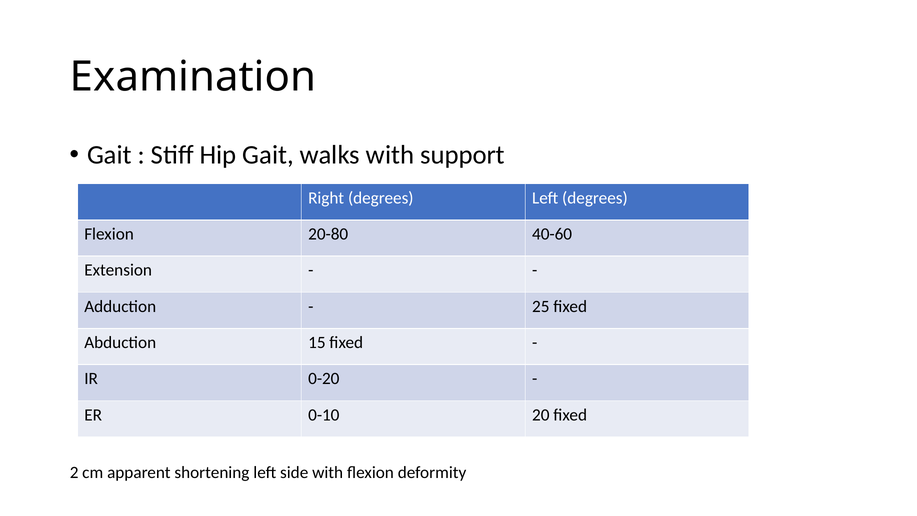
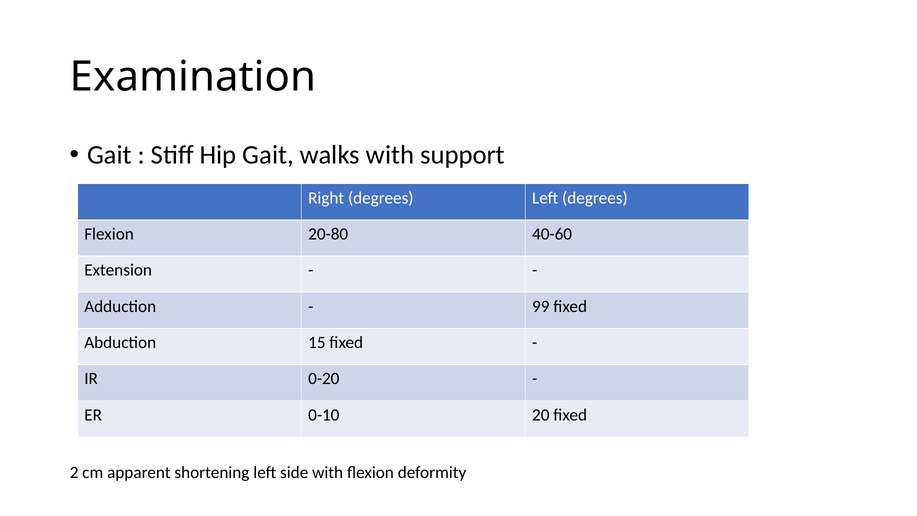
25: 25 -> 99
